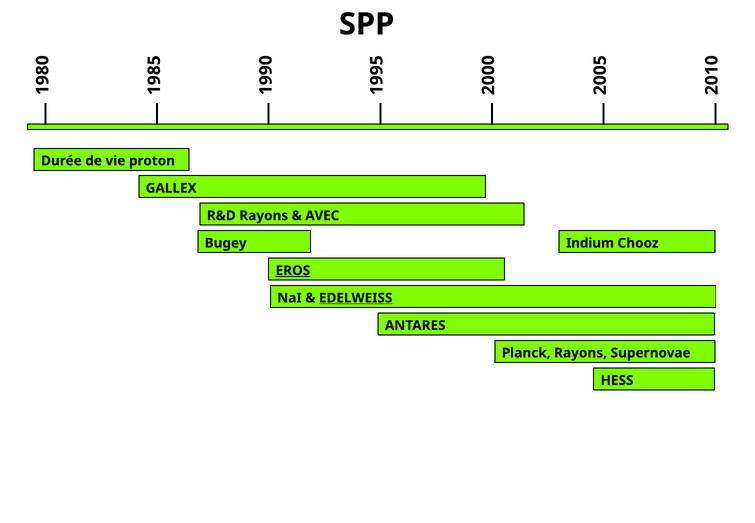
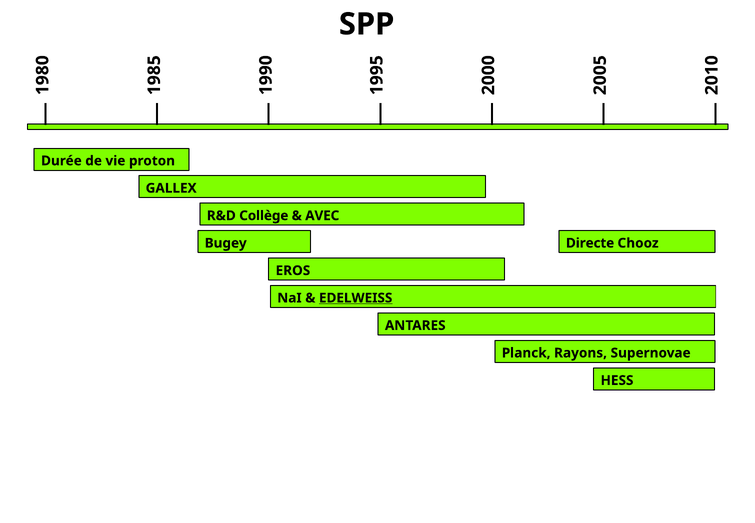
R&D Rayons: Rayons -> Collège
Indium: Indium -> Directe
EROS underline: present -> none
